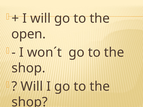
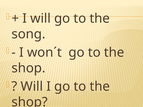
open: open -> song
